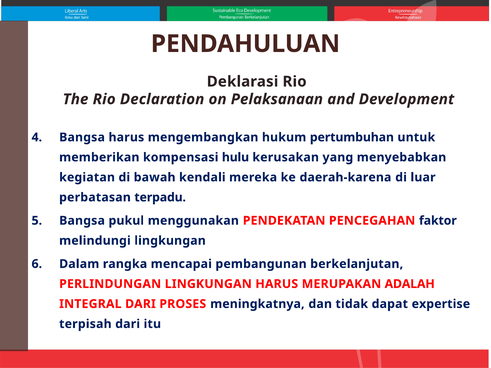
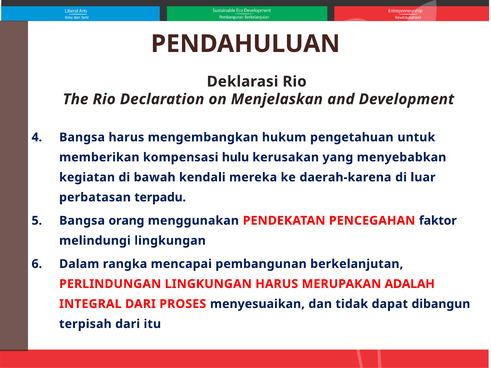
Pelaksanaan: Pelaksanaan -> Menjelaskan
pertumbuhan: pertumbuhan -> pengetahuan
pukul: pukul -> orang
meningkatnya: meningkatnya -> menyesuaikan
expertise: expertise -> dibangun
